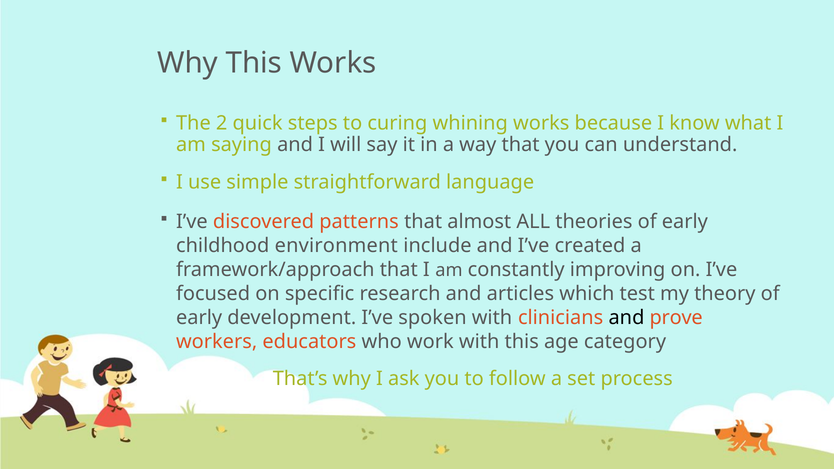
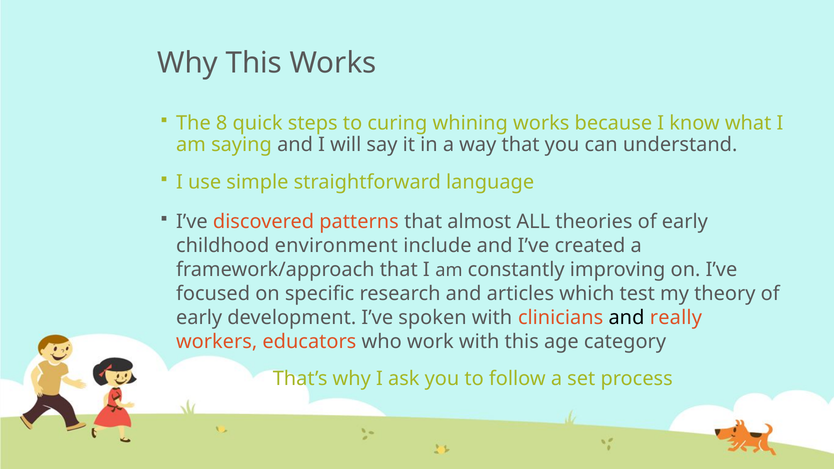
2: 2 -> 8
prove: prove -> really
